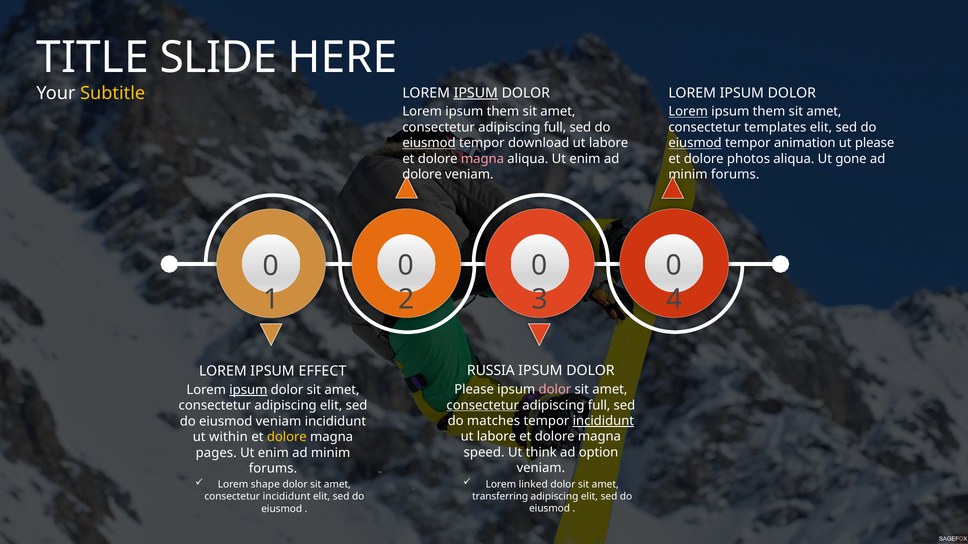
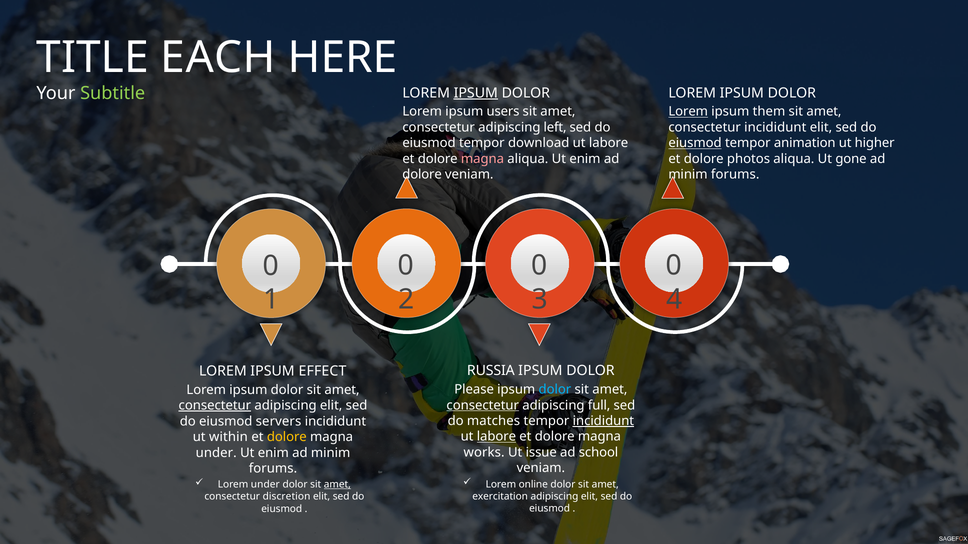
SLIDE: SLIDE -> EACH
Subtitle colour: yellow -> light green
them at (503, 112): them -> users
full at (555, 127): full -> left
consectetur templates: templates -> incididunt
eiusmod at (429, 143) underline: present -> none
ut please: please -> higher
dolor at (555, 390) colour: pink -> light blue
ipsum at (248, 390) underline: present -> none
consectetur at (215, 406) underline: none -> present
eiusmod veniam: veniam -> servers
labore at (496, 437) underline: none -> present
speed: speed -> works
think: think -> issue
option: option -> school
pages at (216, 453): pages -> under
linked: linked -> online
Lorem shape: shape -> under
amet at (337, 485) underline: none -> present
transferring: transferring -> exercitation
consectetur incididunt: incididunt -> discretion
